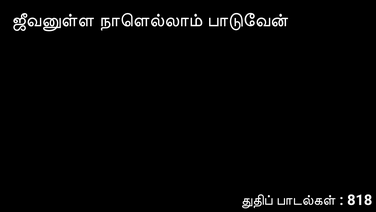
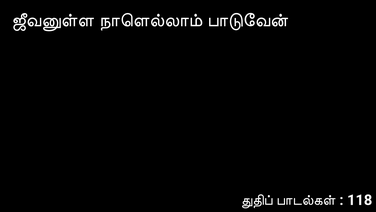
818: 818 -> 118
